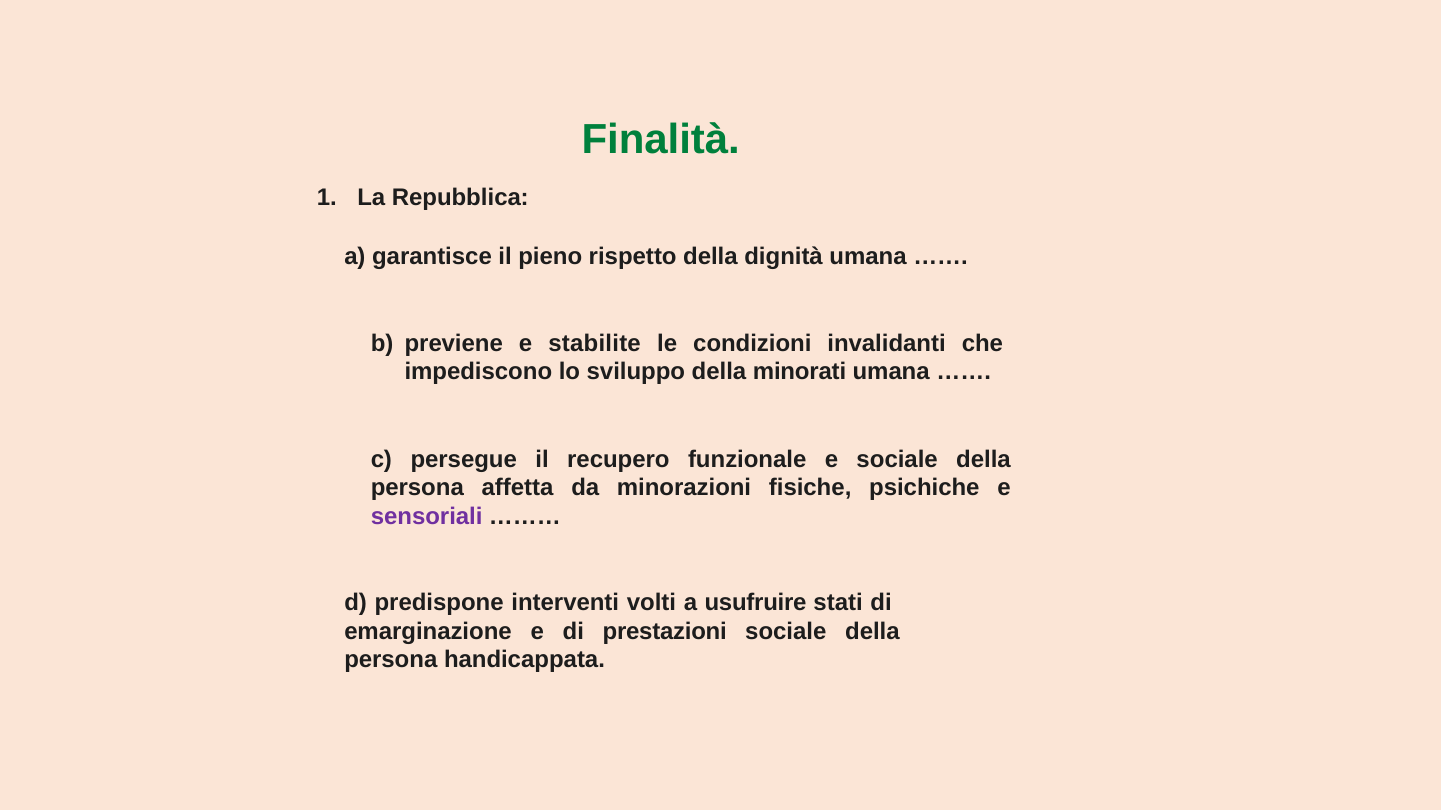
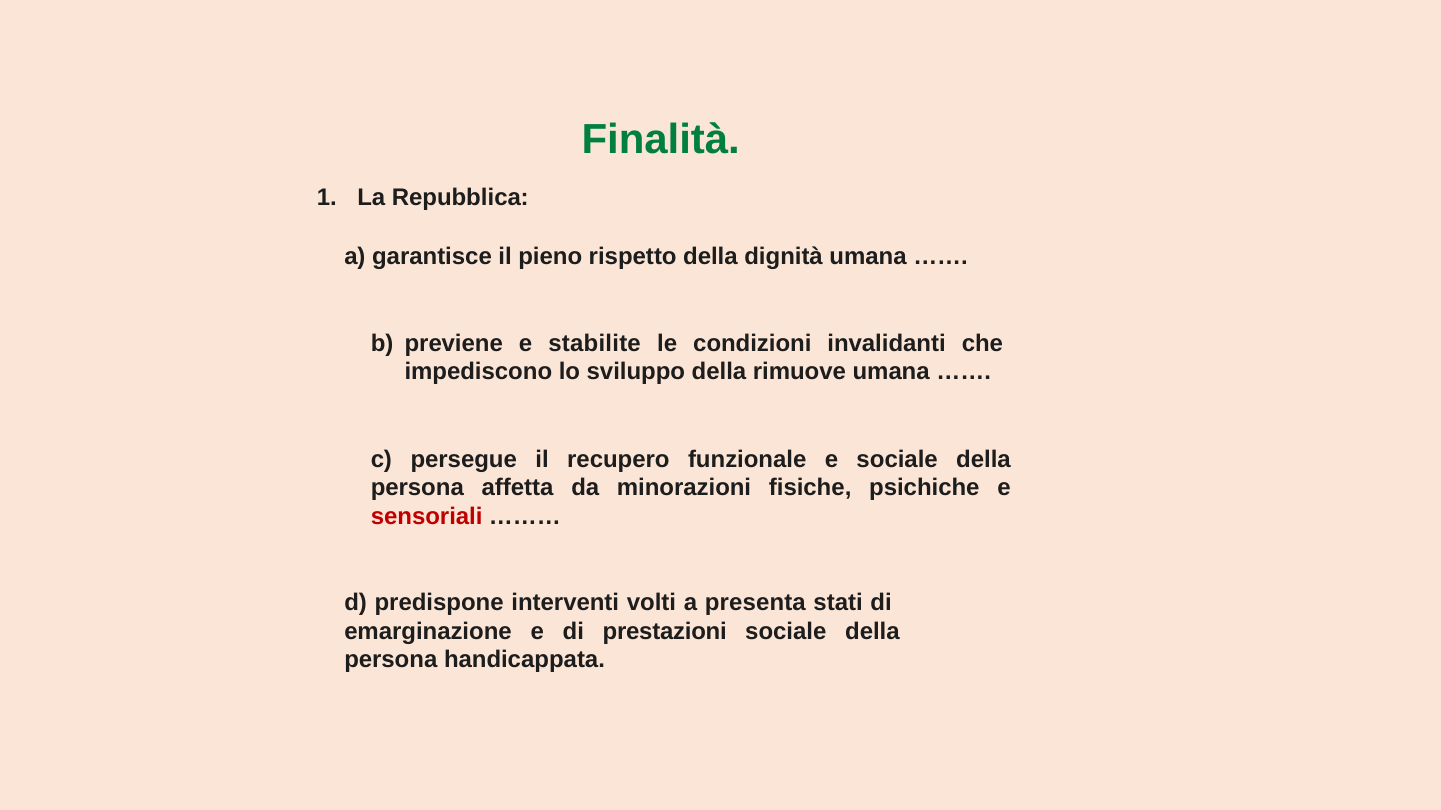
minorati: minorati -> rimuove
sensoriali colour: purple -> red
usufruire: usufruire -> presenta
